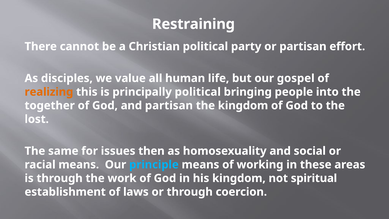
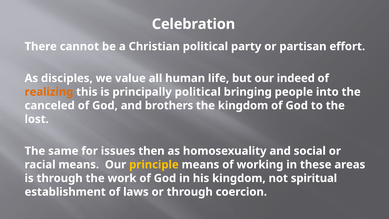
Restraining: Restraining -> Celebration
gospel: gospel -> indeed
together: together -> canceled
and partisan: partisan -> brothers
principle colour: light blue -> yellow
